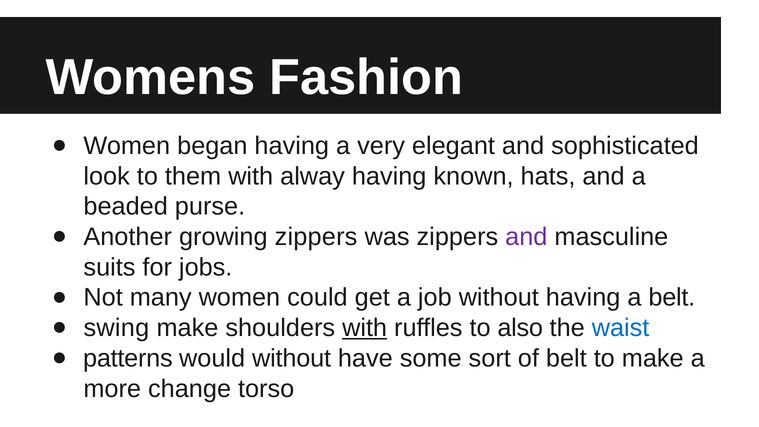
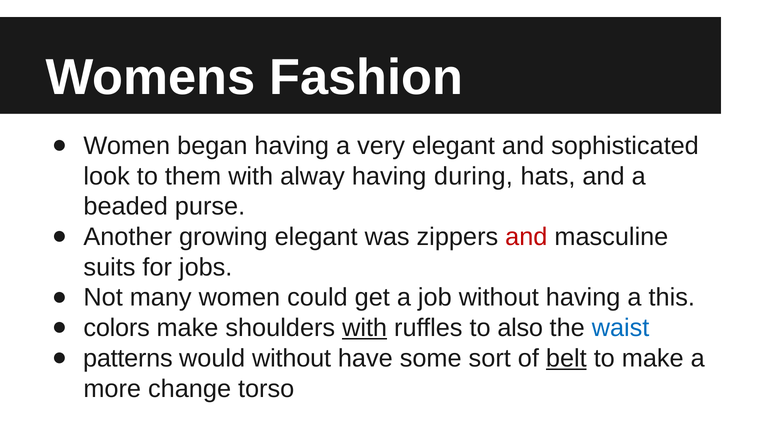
known: known -> during
growing zippers: zippers -> elegant
and at (526, 237) colour: purple -> red
a belt: belt -> this
swing: swing -> colors
belt at (566, 358) underline: none -> present
